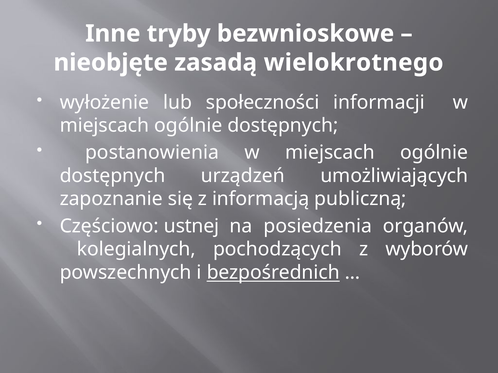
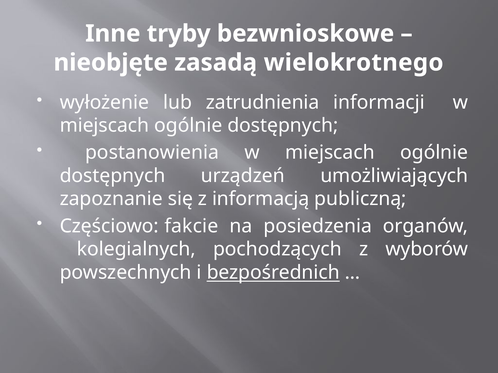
społeczności: społeczności -> zatrudnienia
ustnej: ustnej -> fakcie
